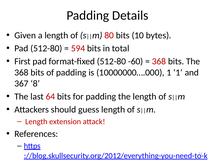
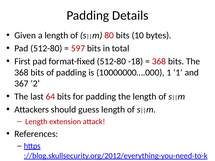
594: 594 -> 597
-60: -60 -> -18
8: 8 -> 2
